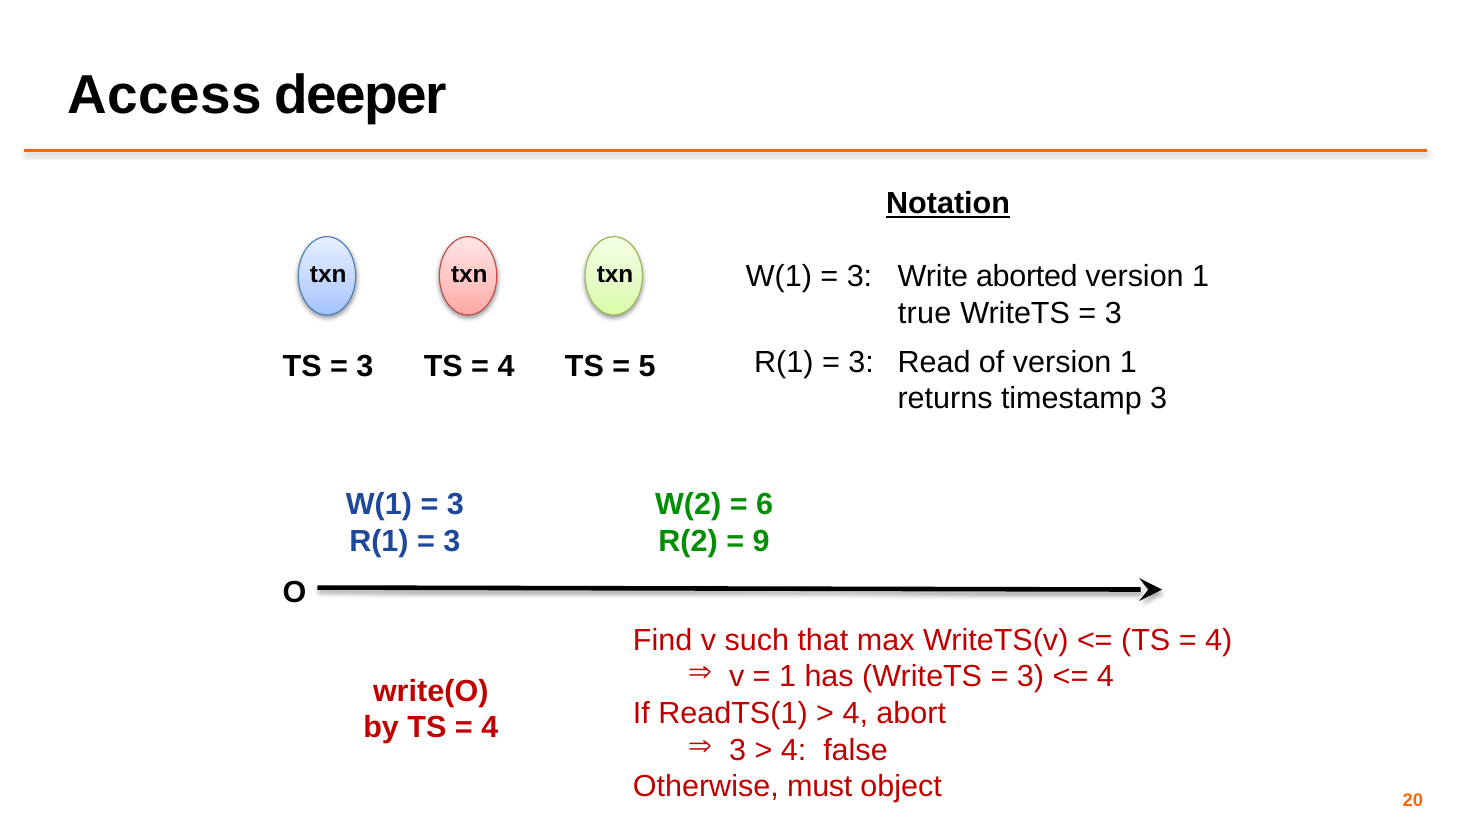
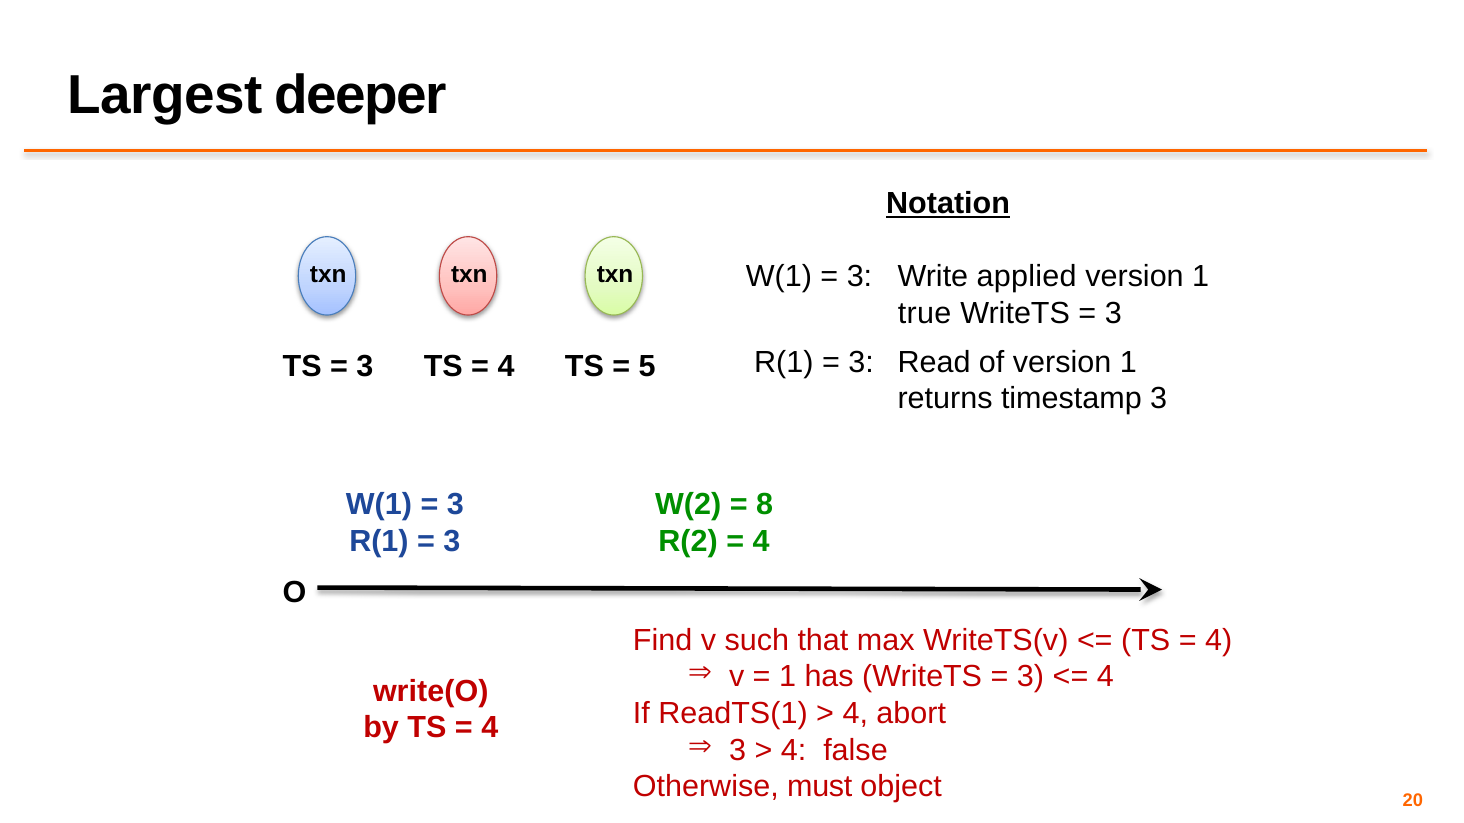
Access: Access -> Largest
aborted: aborted -> applied
6: 6 -> 8
9 at (761, 542): 9 -> 4
